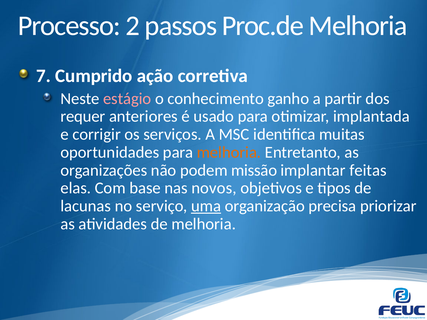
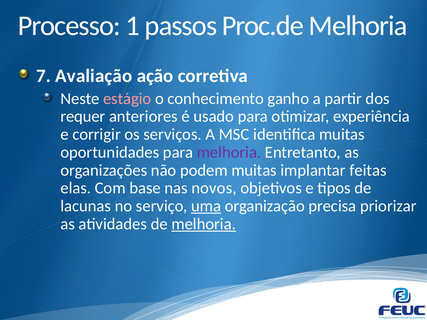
2: 2 -> 1
Cumprido: Cumprido -> Avaliação
implantada: implantada -> experiência
melhoria at (229, 152) colour: orange -> purple
podem missão: missão -> muitas
melhoria at (204, 224) underline: none -> present
